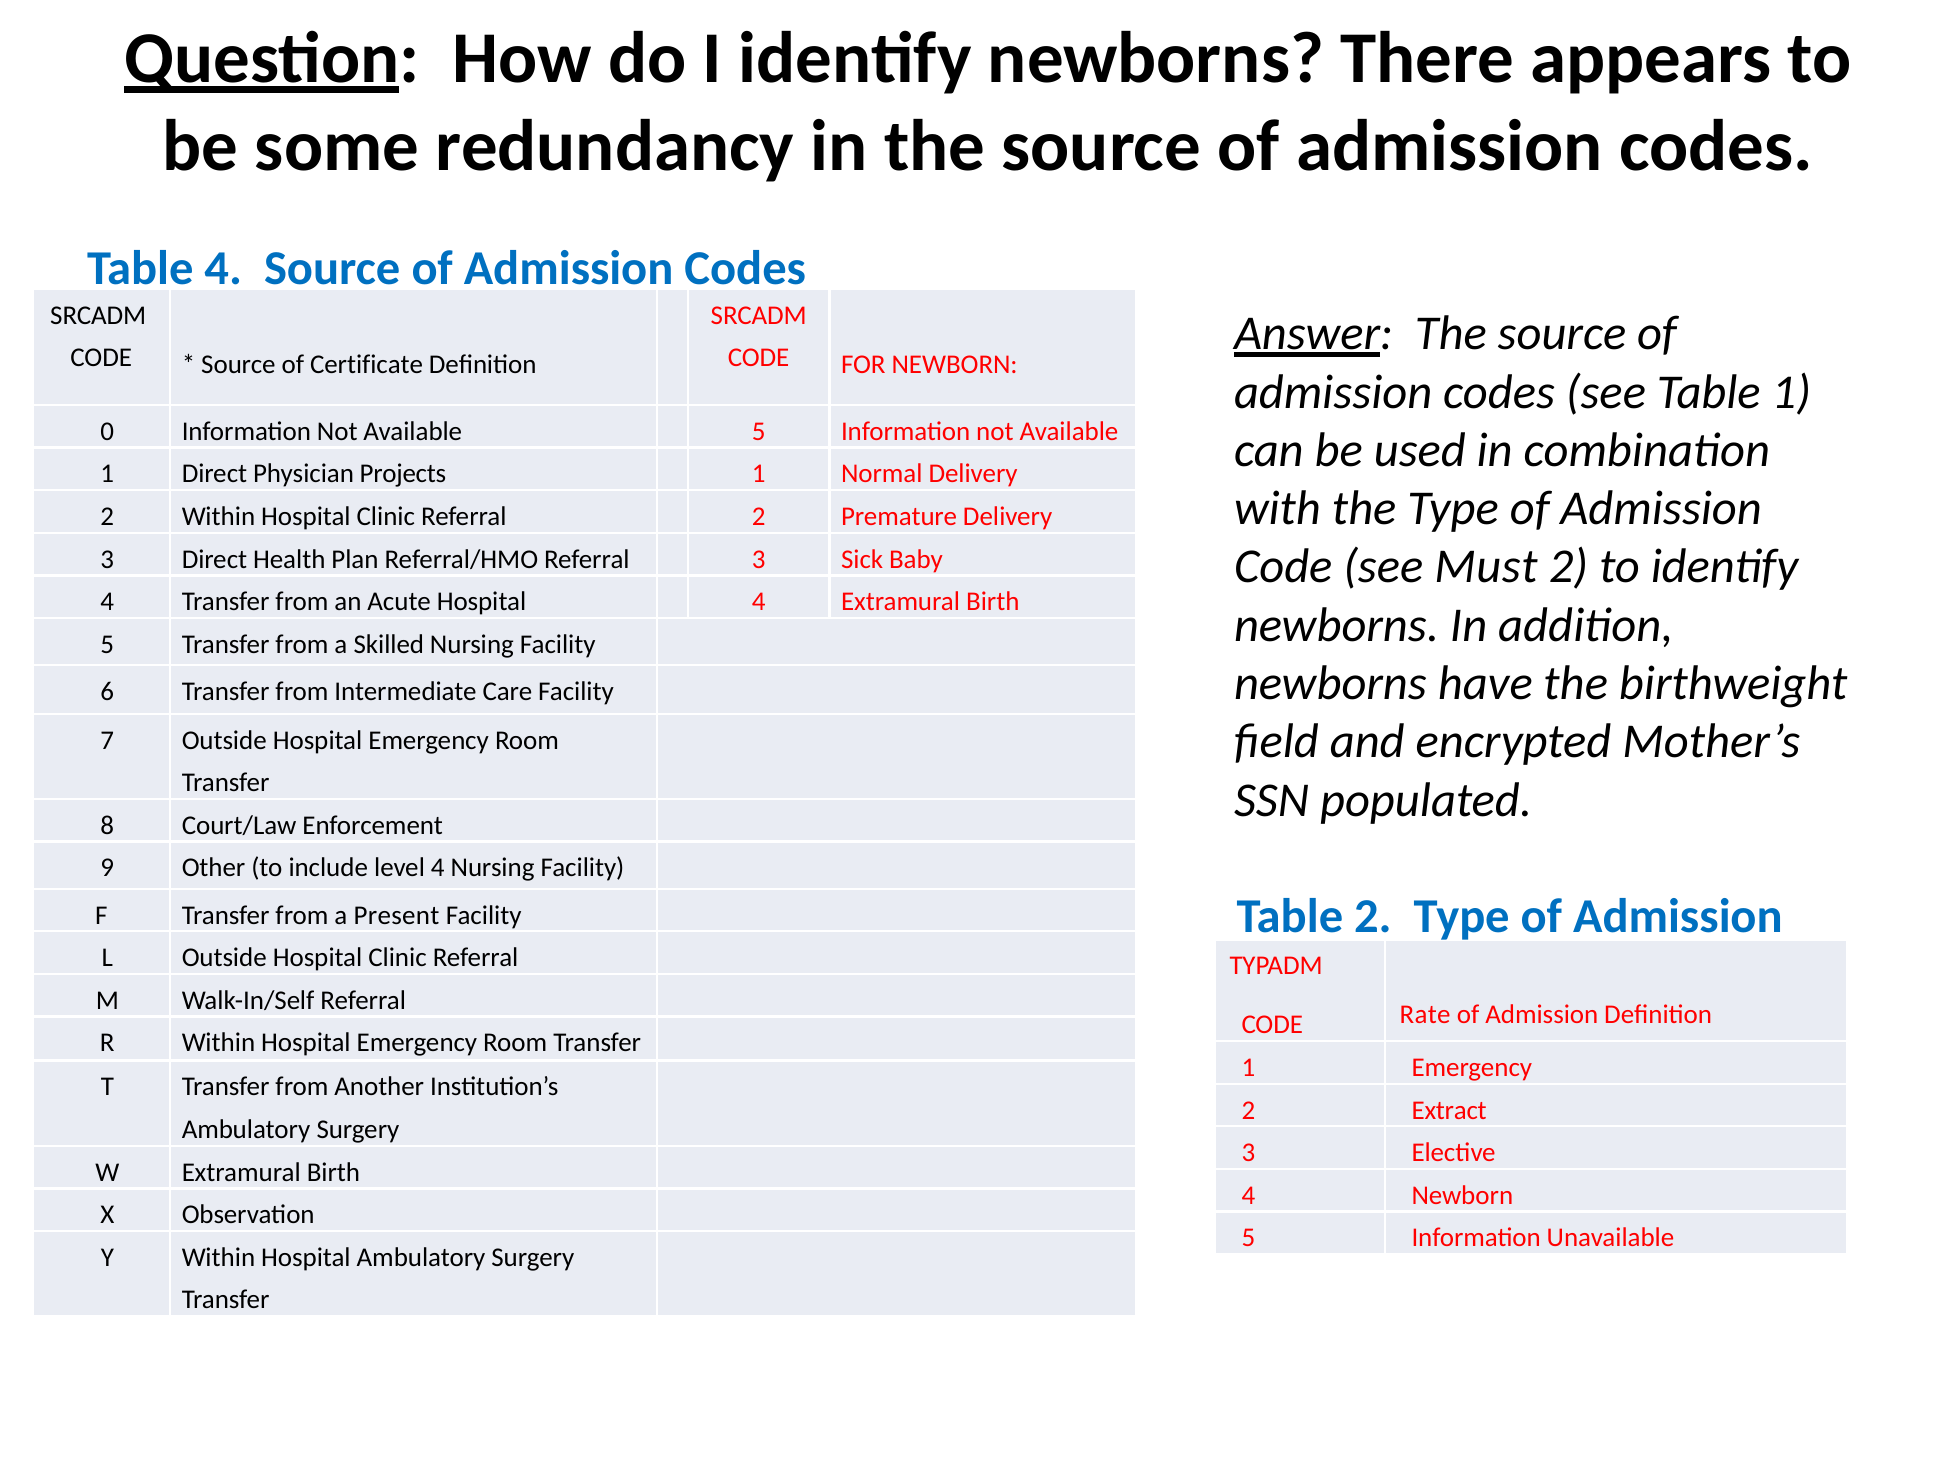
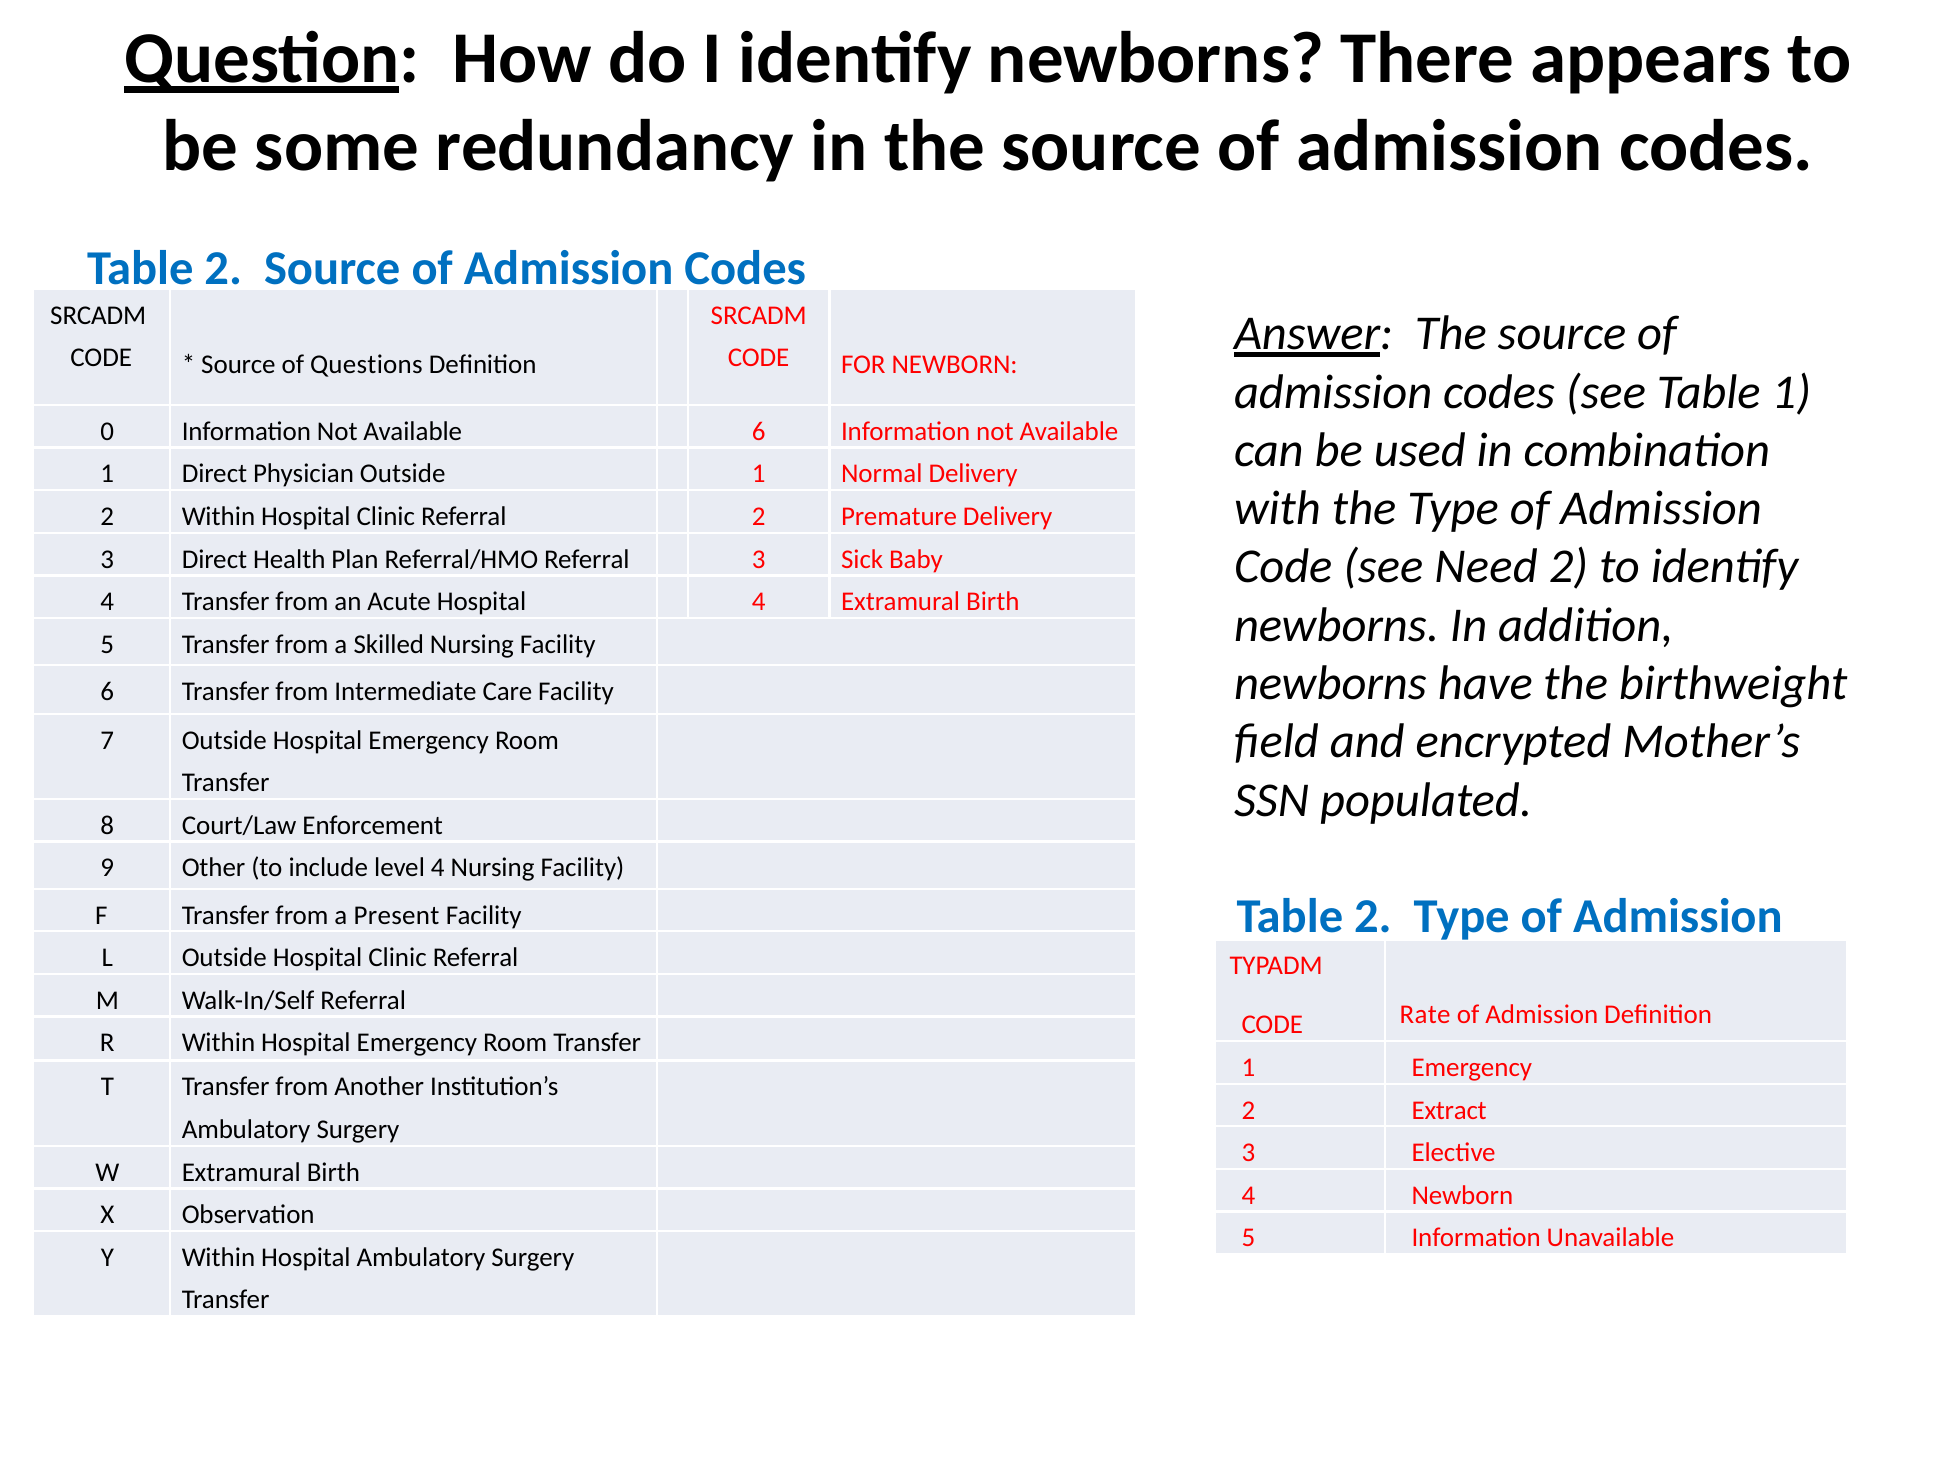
4 at (223, 269): 4 -> 2
Certificate: Certificate -> Questions
Available 5: 5 -> 6
Physician Projects: Projects -> Outside
Must: Must -> Need
